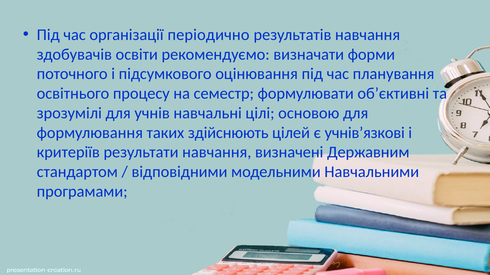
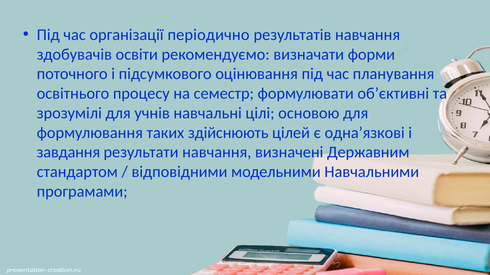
учнів’язкові: учнів’язкові -> одна’язкові
критеріїв: критеріїв -> завдання
